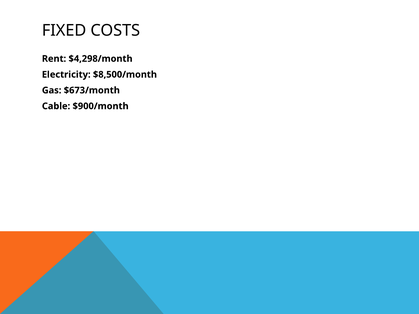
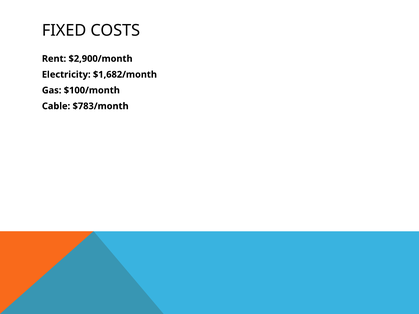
$4,298/month: $4,298/month -> $2,900/month
$8,500/month: $8,500/month -> $1,682/month
$673/month: $673/month -> $100/month
$900/month: $900/month -> $783/month
